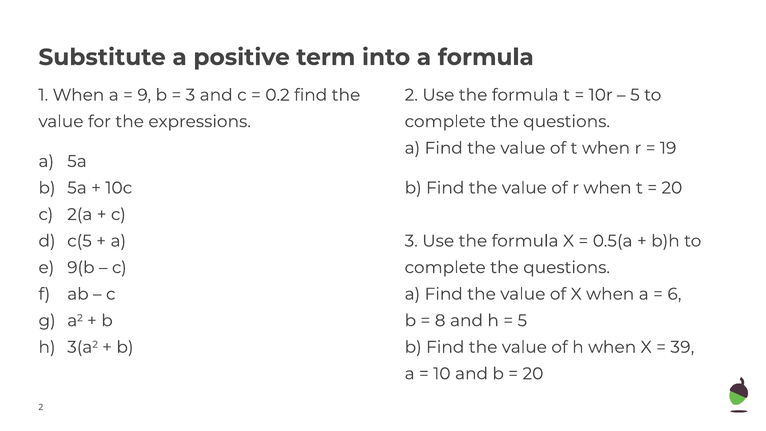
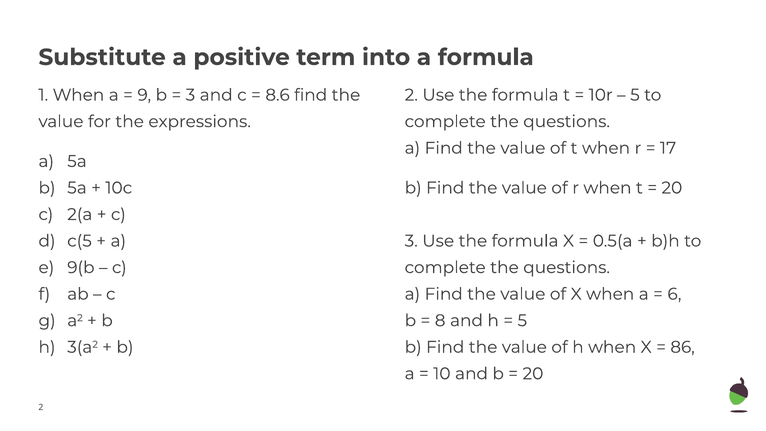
0.2: 0.2 -> 8.6
19: 19 -> 17
39: 39 -> 86
